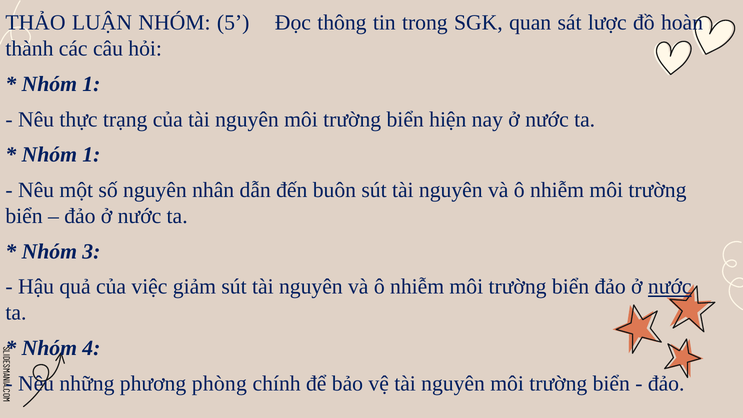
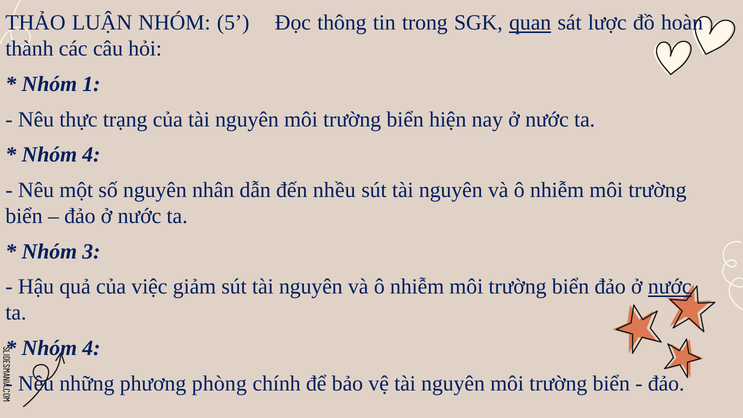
quan underline: none -> present
1 at (91, 155): 1 -> 4
buôn: buôn -> nhều
